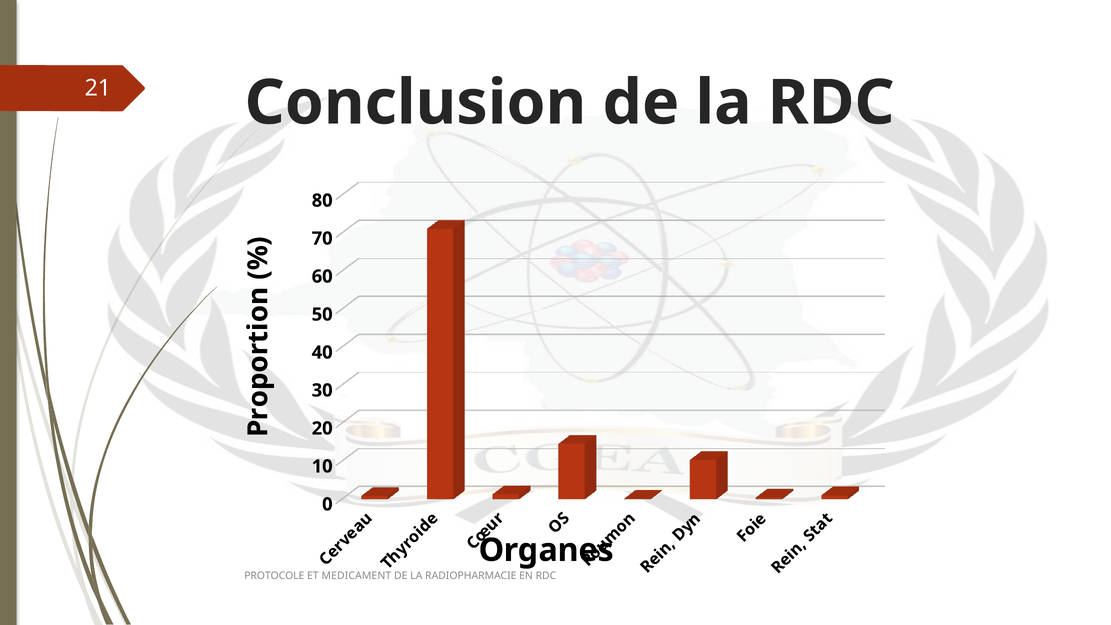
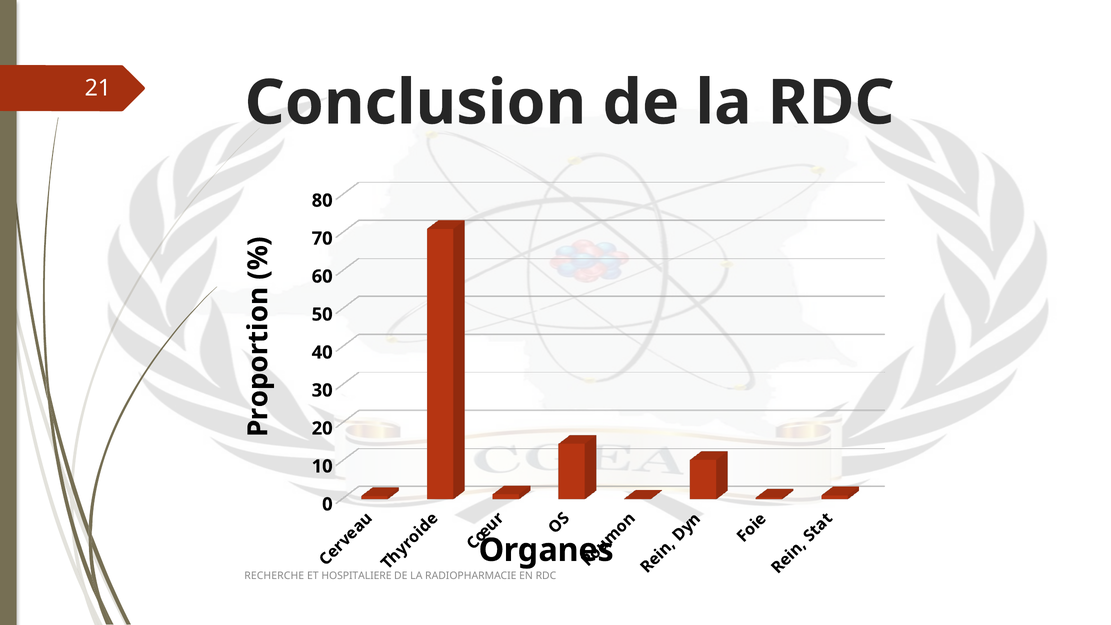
PROTOCOLE: PROTOCOLE -> RECHERCHE
MEDICAMENT: MEDICAMENT -> HOSPITALIERE
